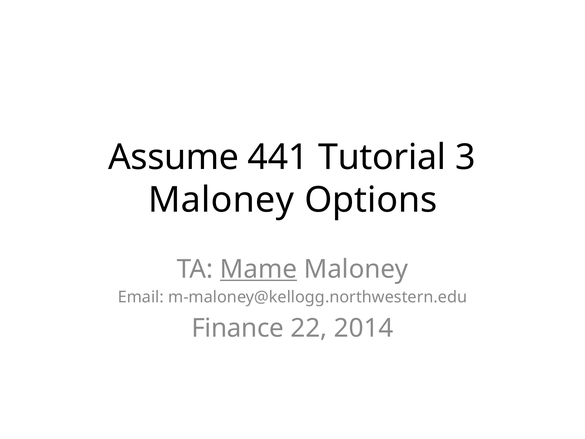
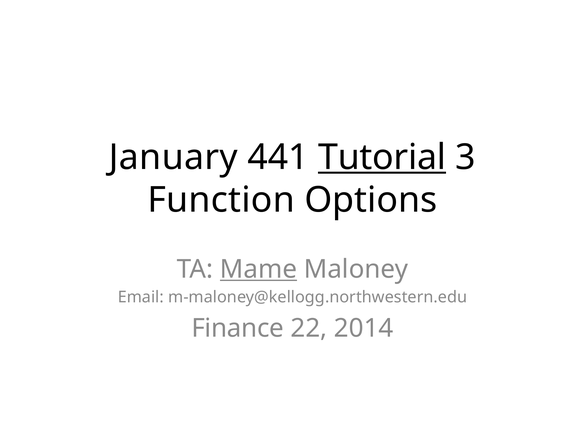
Assume: Assume -> January
Tutorial underline: none -> present
Maloney at (221, 200): Maloney -> Function
